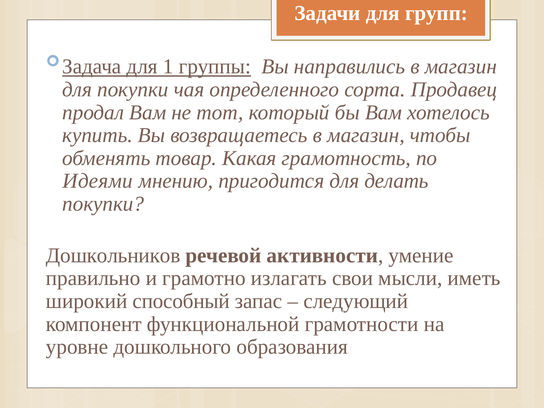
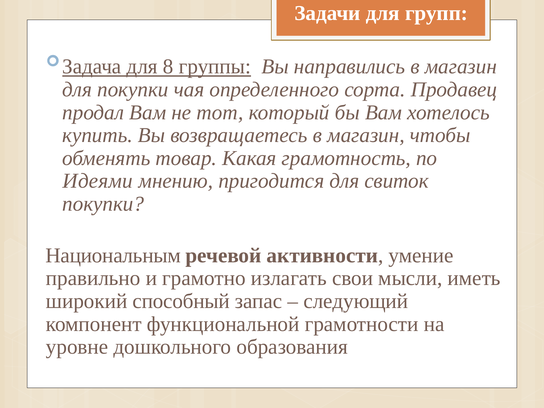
1: 1 -> 8
делать: делать -> свиток
Дошкольников: Дошкольников -> Национальным
